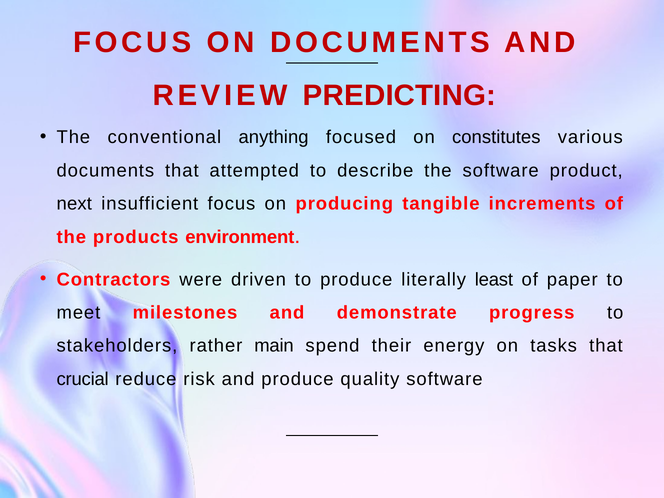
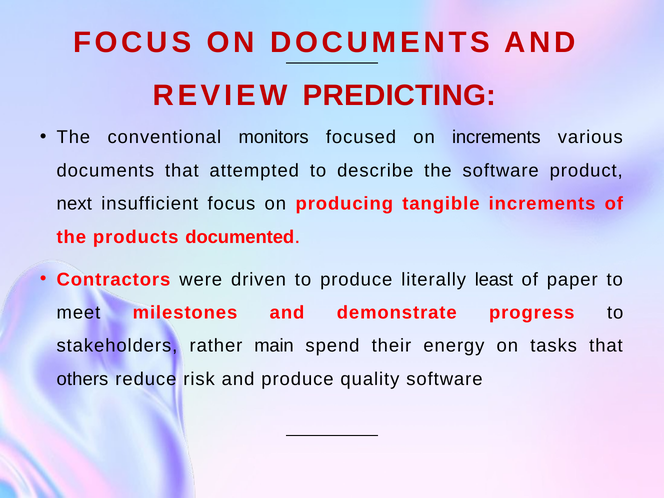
anything: anything -> monitors
on constitutes: constitutes -> increments
environment: environment -> documented
crucial: crucial -> others
